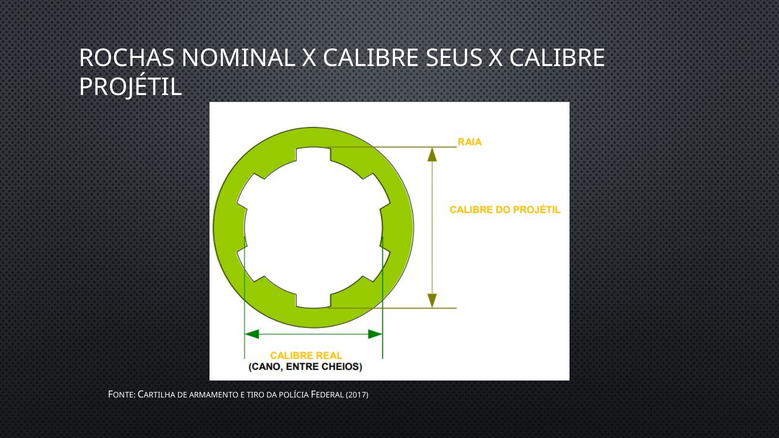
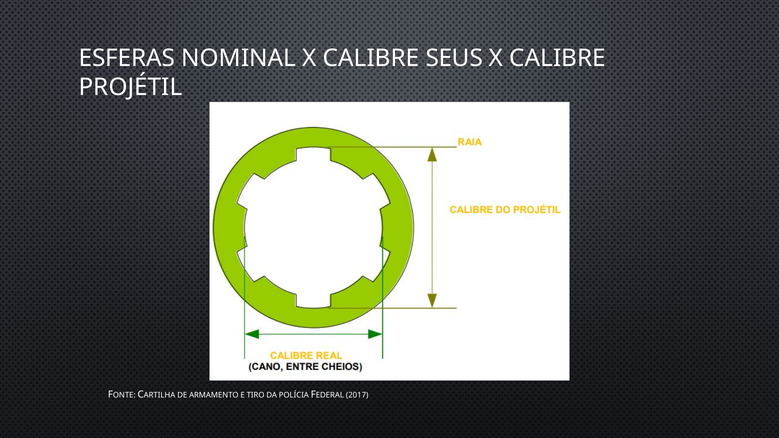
ROCHAS: ROCHAS -> ESFERAS
